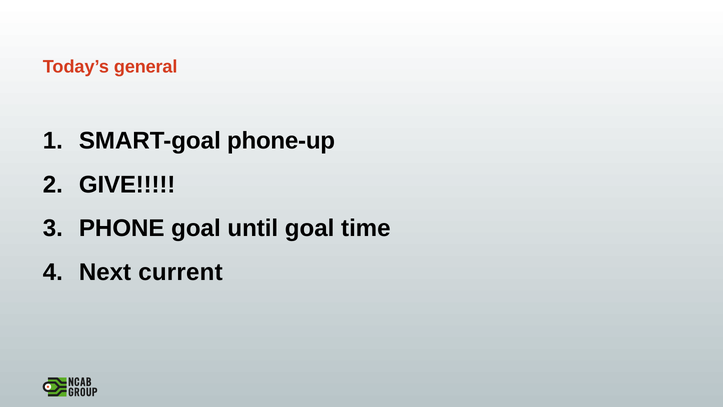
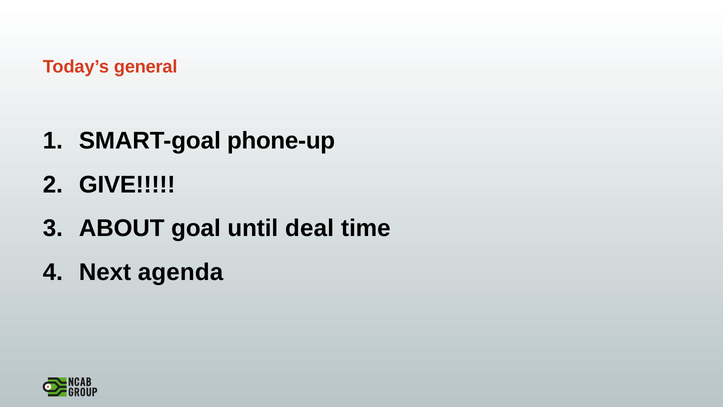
PHONE: PHONE -> ABOUT
until goal: goal -> deal
current: current -> agenda
